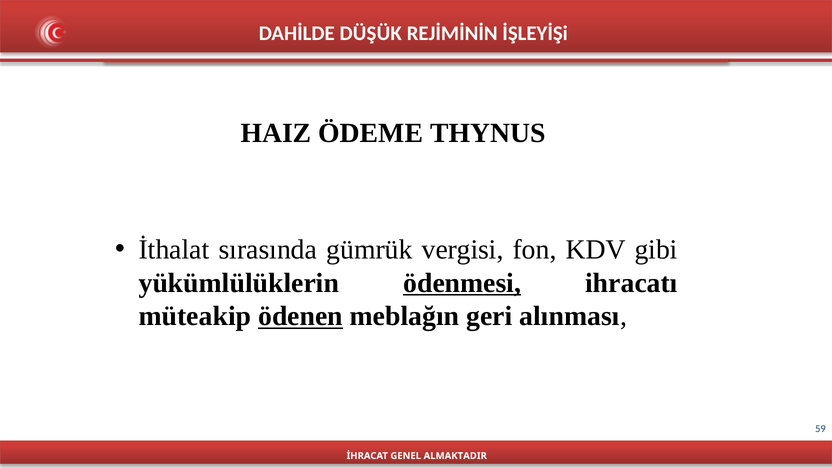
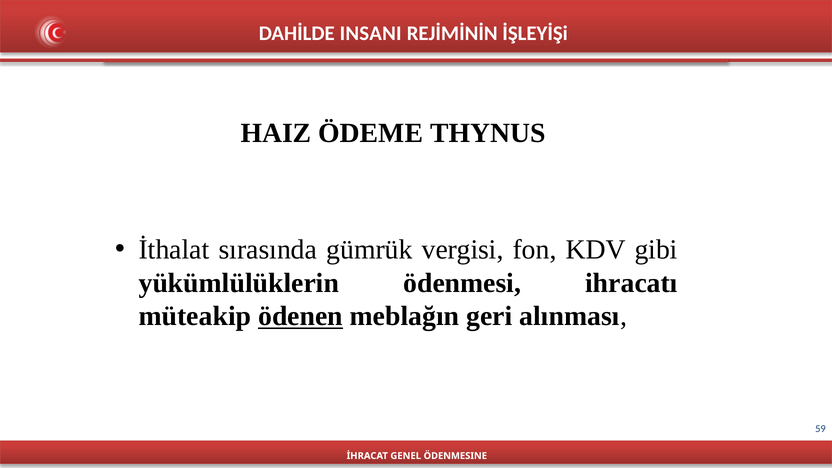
DÜŞÜK: DÜŞÜK -> INSANI
ödenmesi underline: present -> none
ALMAKTADIR: ALMAKTADIR -> ÖDENMESINE
